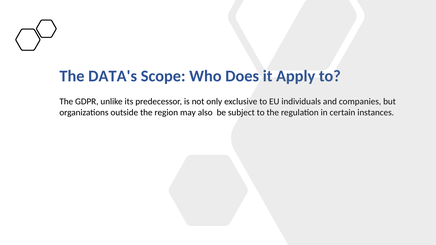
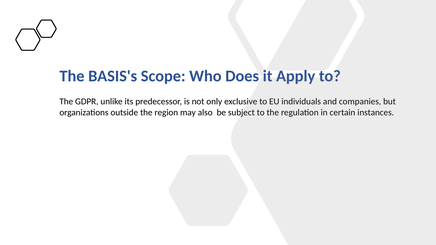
DATA's: DATA's -> BASIS's
